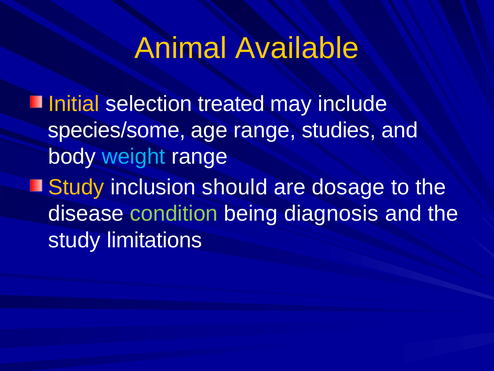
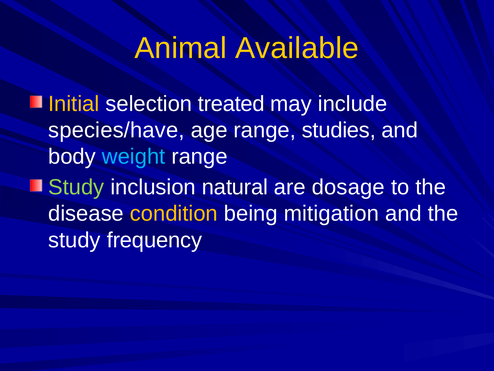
species/some: species/some -> species/have
Study at (76, 187) colour: yellow -> light green
should: should -> natural
condition colour: light green -> yellow
diagnosis: diagnosis -> mitigation
limitations: limitations -> frequency
